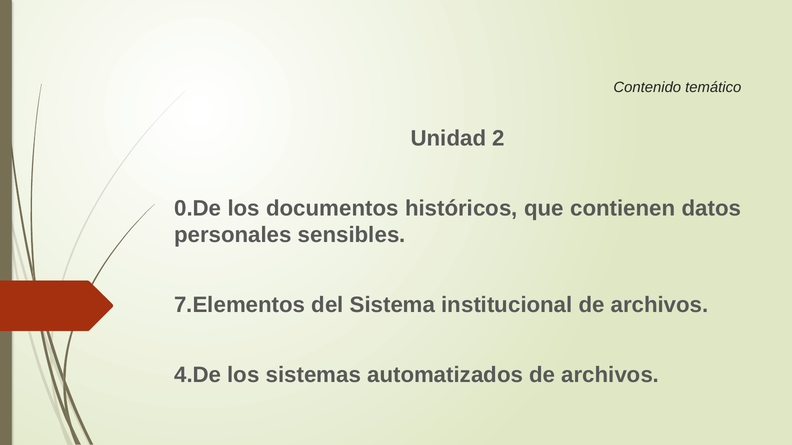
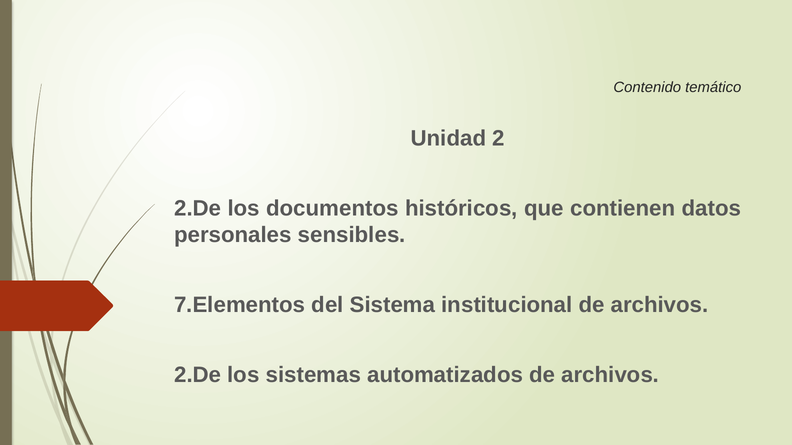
0.De at (198, 208): 0.De -> 2.De
4.De at (198, 375): 4.De -> 2.De
